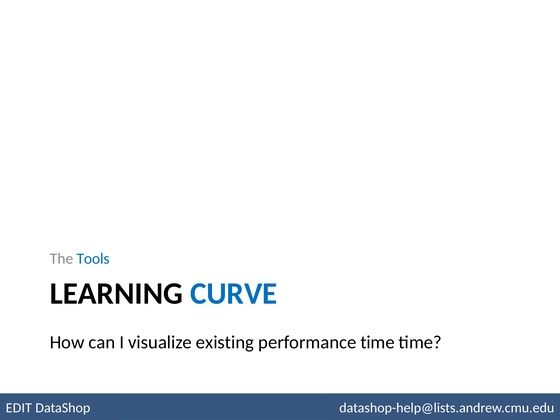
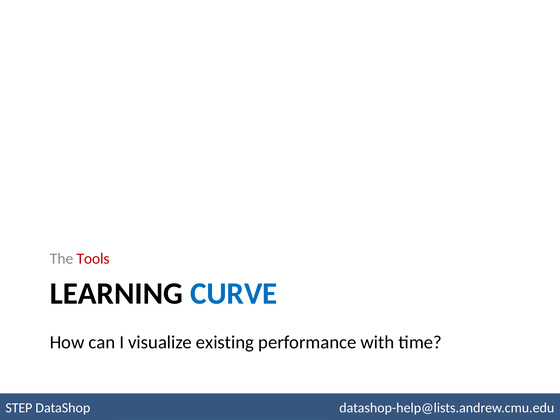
Tools colour: blue -> red
performance time: time -> with
EDIT: EDIT -> STEP
